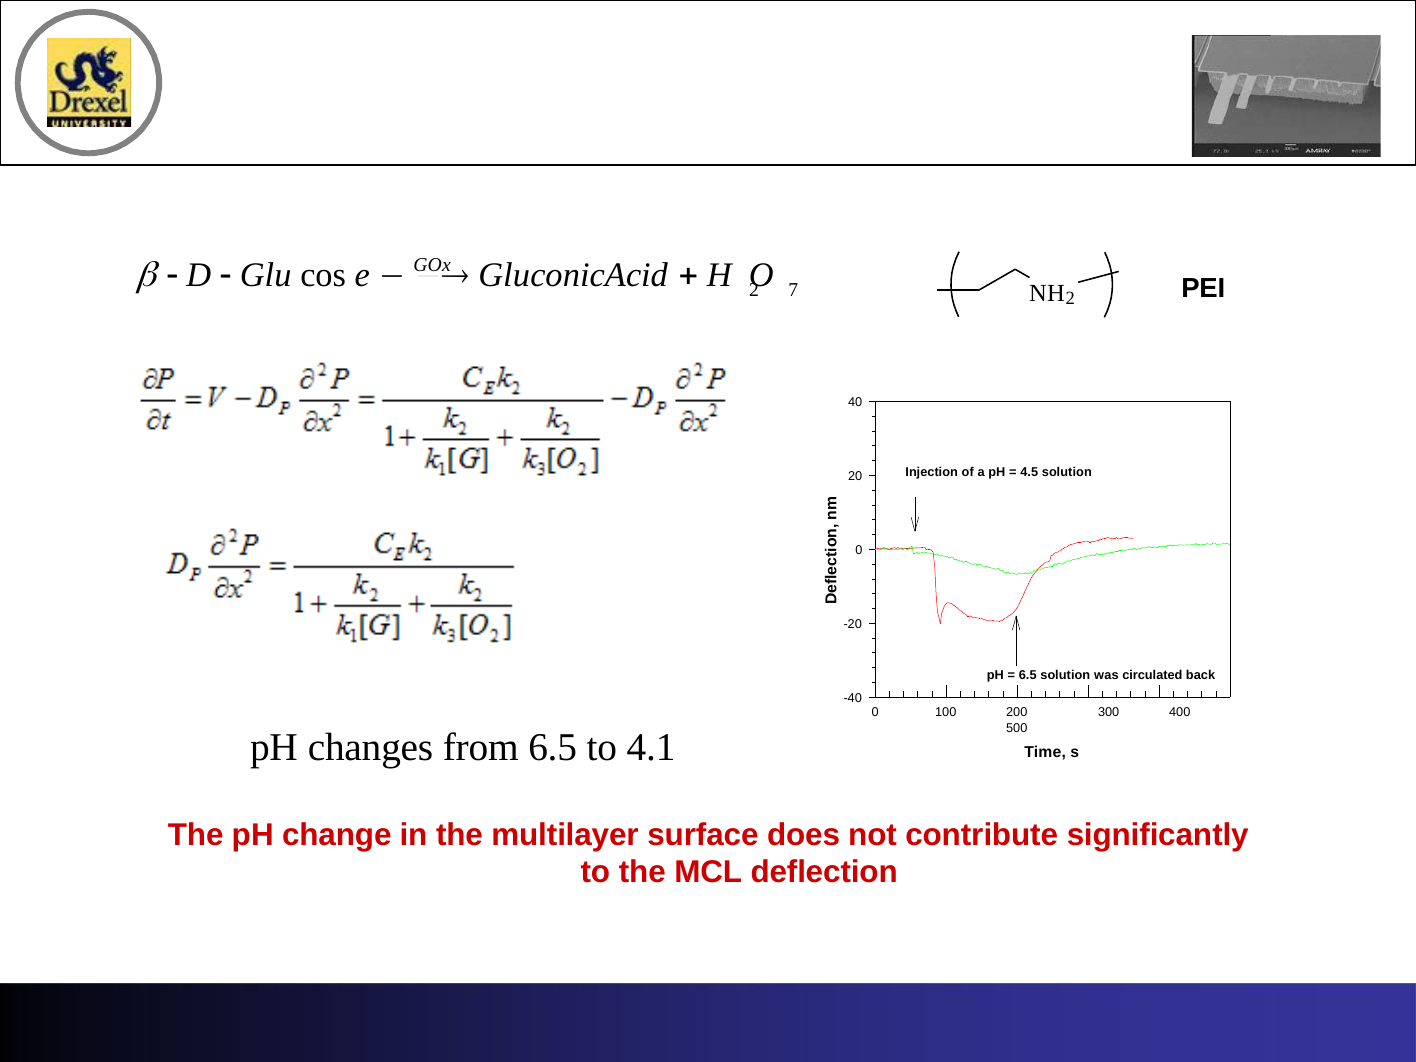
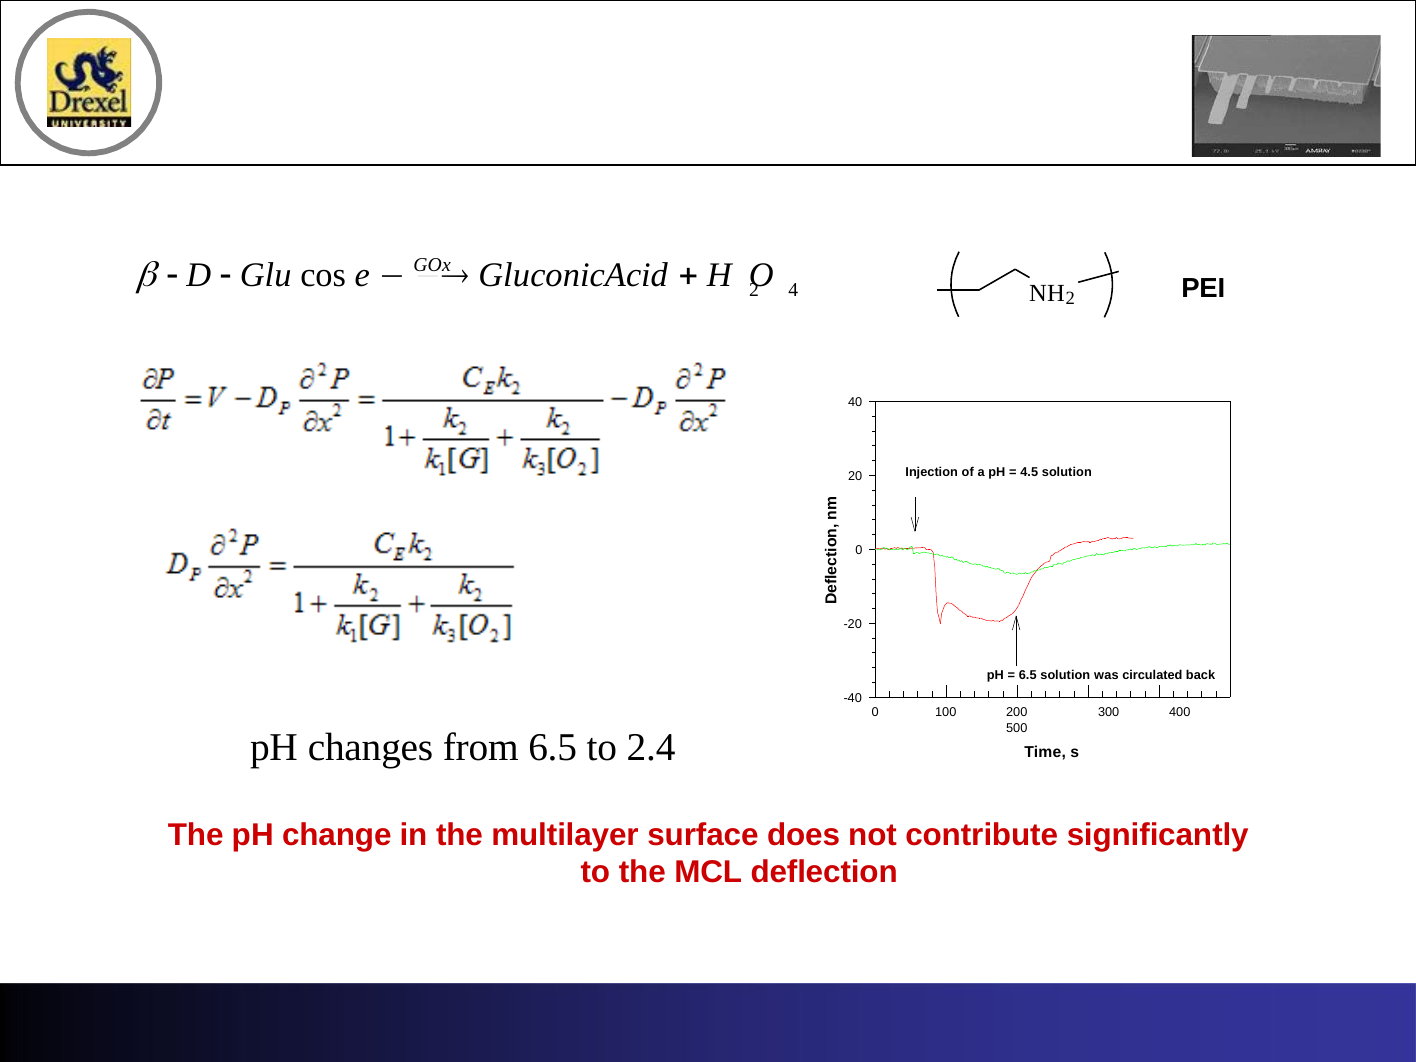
7: 7 -> 4
4.1: 4.1 -> 2.4
